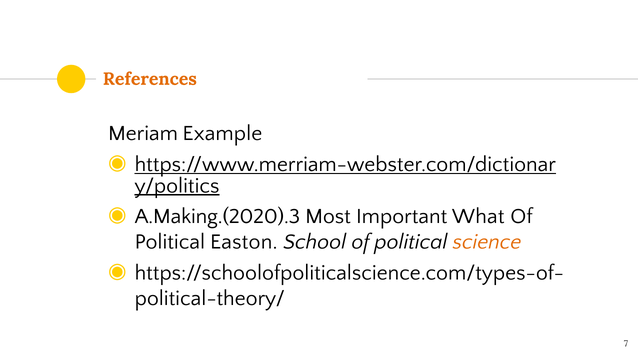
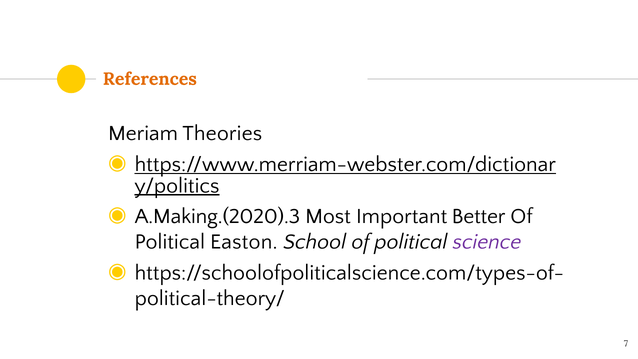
Example: Example -> Theories
What: What -> Better
science colour: orange -> purple
